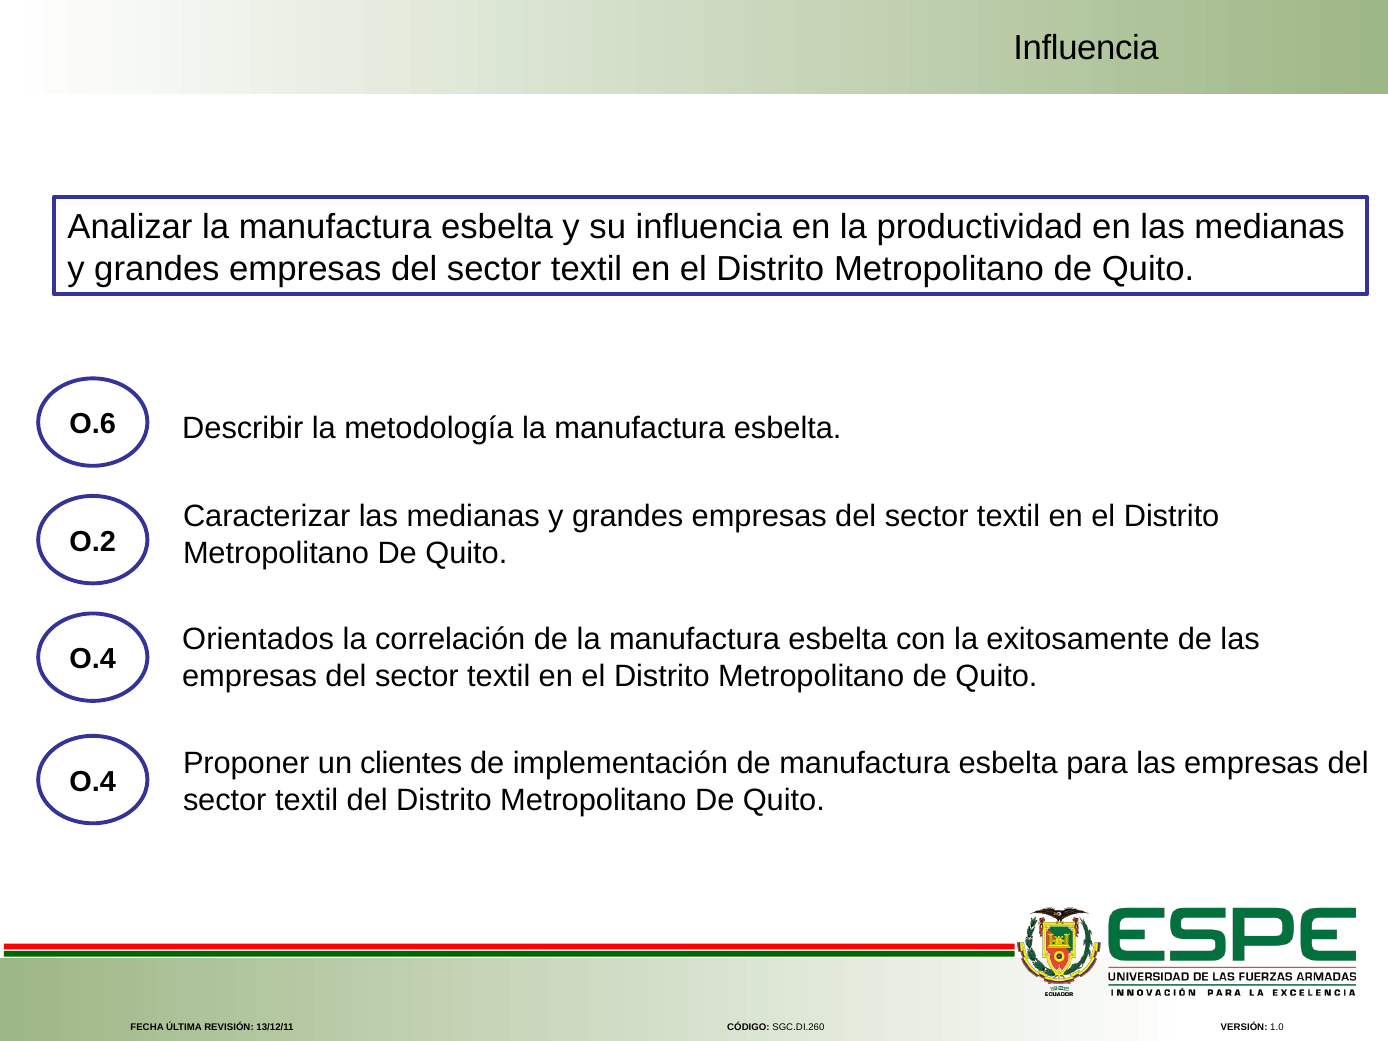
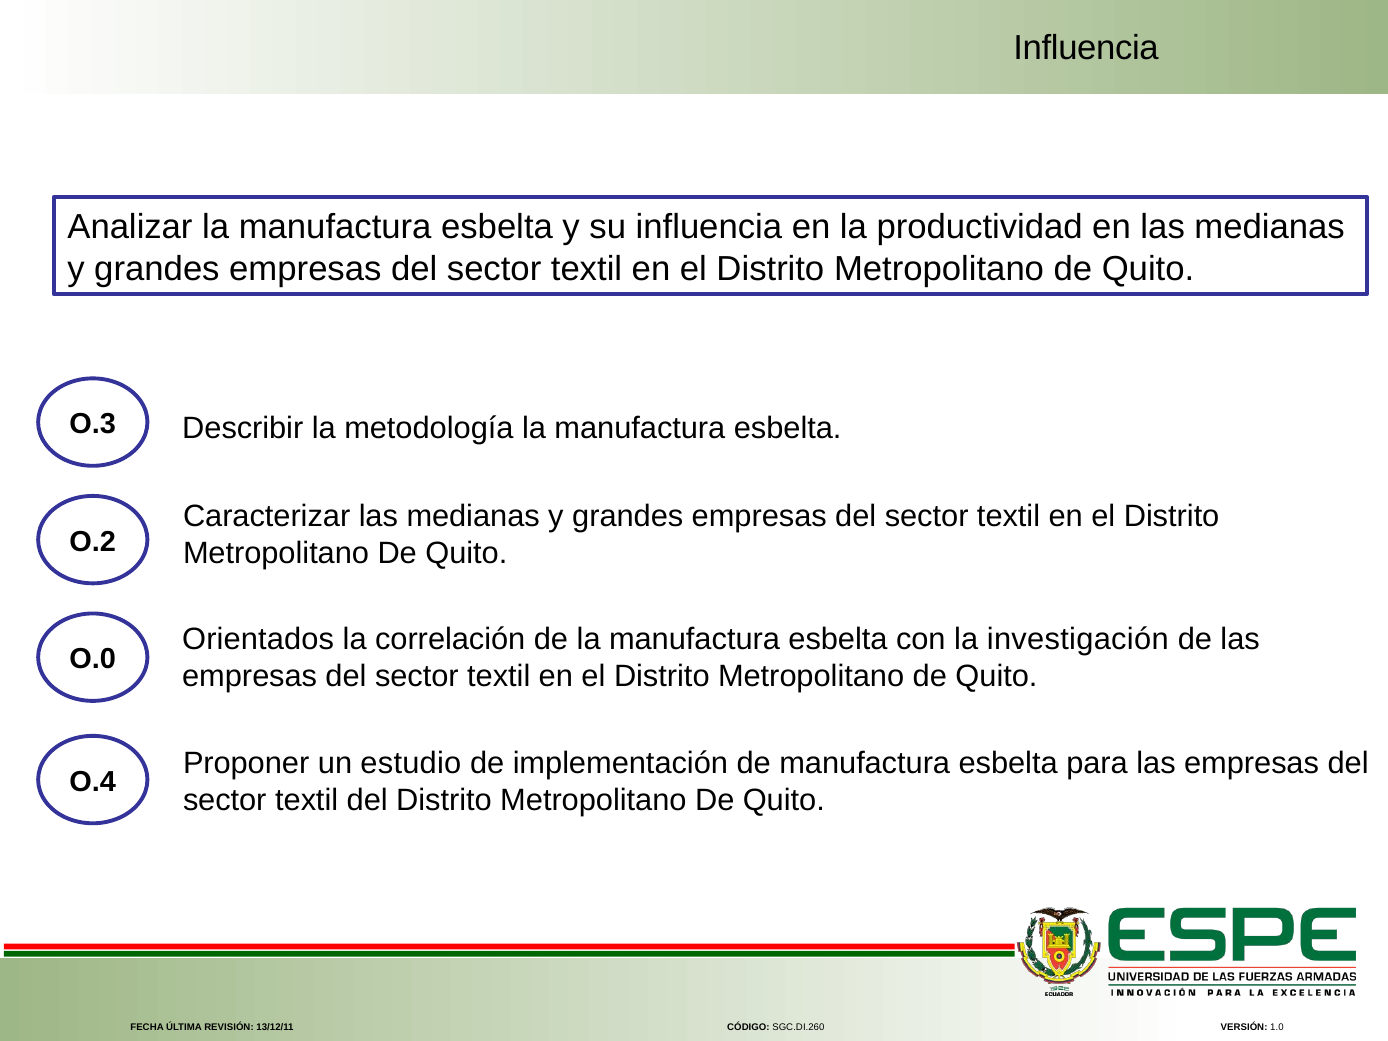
O.6: O.6 -> O.3
exitosamente: exitosamente -> investigación
O.4 at (93, 659): O.4 -> O.0
clientes: clientes -> estudio
